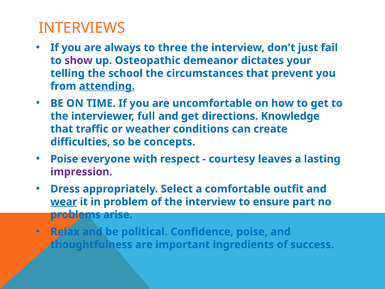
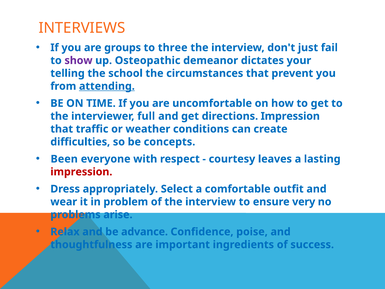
always: always -> groups
directions Knowledge: Knowledge -> Impression
Poise at (64, 159): Poise -> Been
impression at (81, 172) colour: purple -> red
wear underline: present -> none
part: part -> very
political: political -> advance
